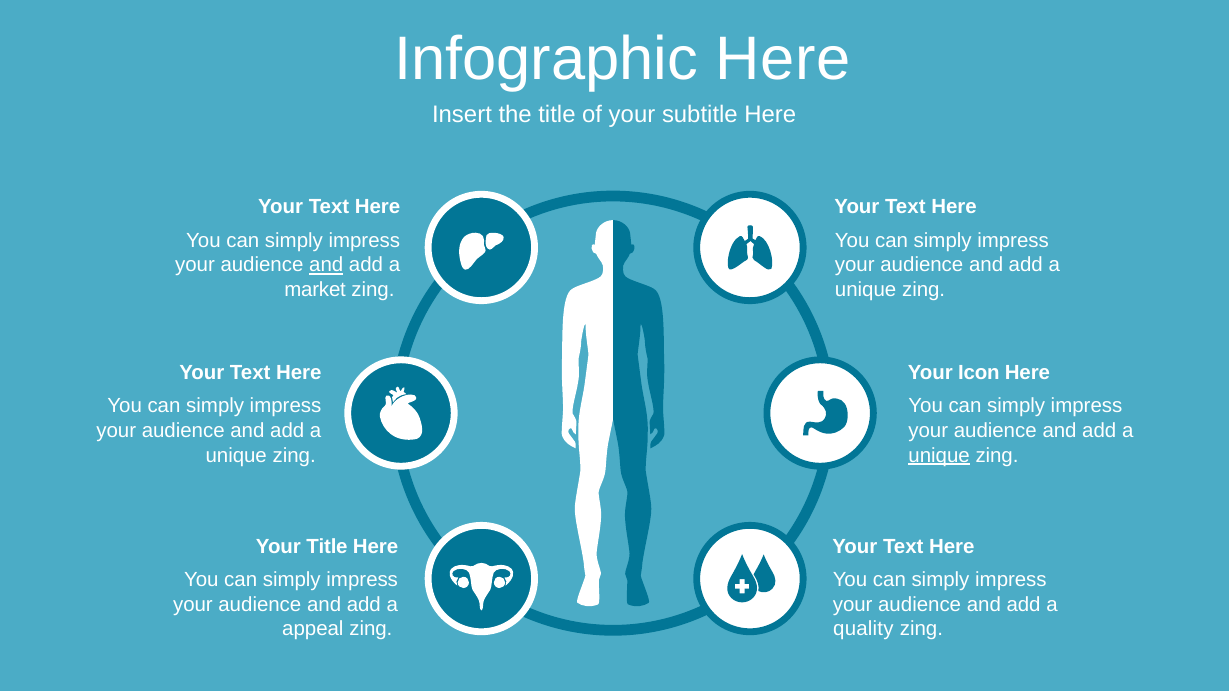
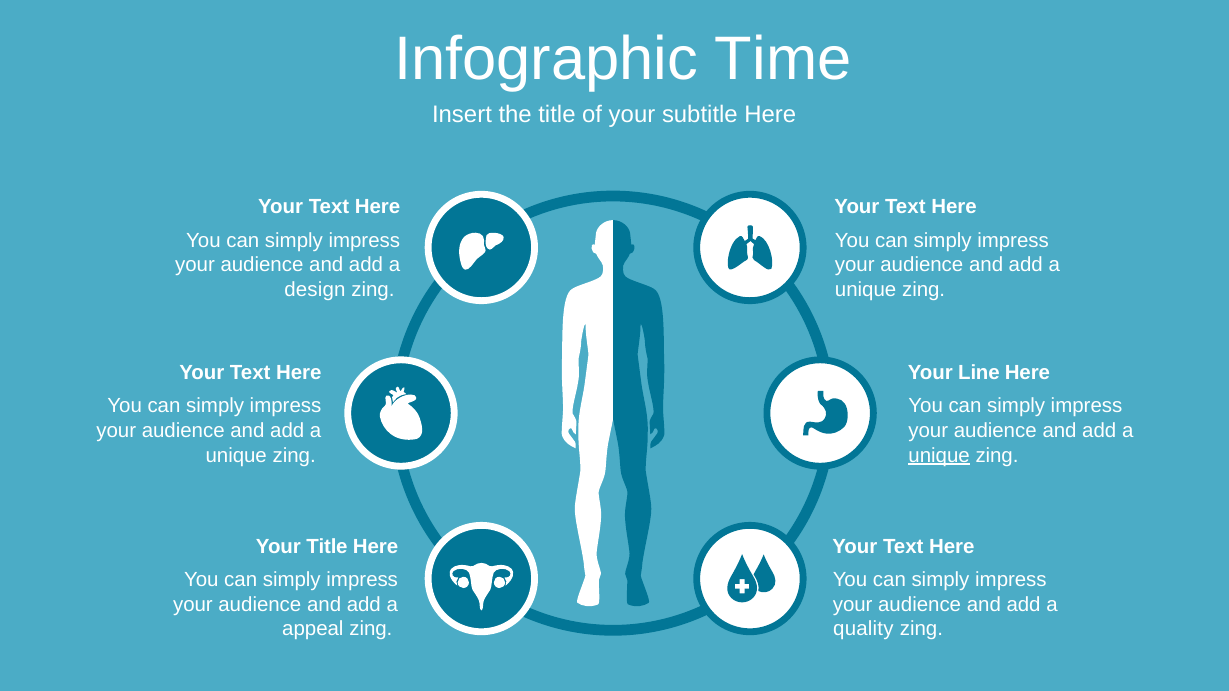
Infographic Here: Here -> Time
and at (326, 265) underline: present -> none
market: market -> design
Icon: Icon -> Line
